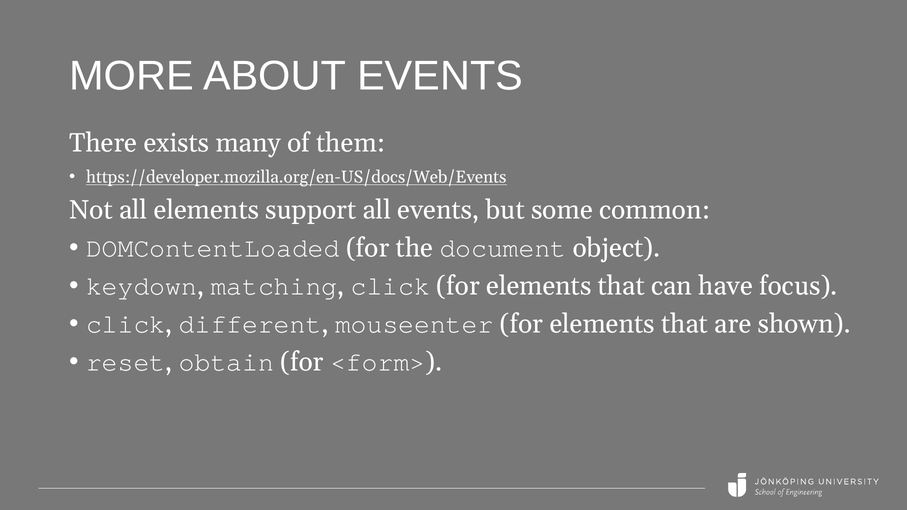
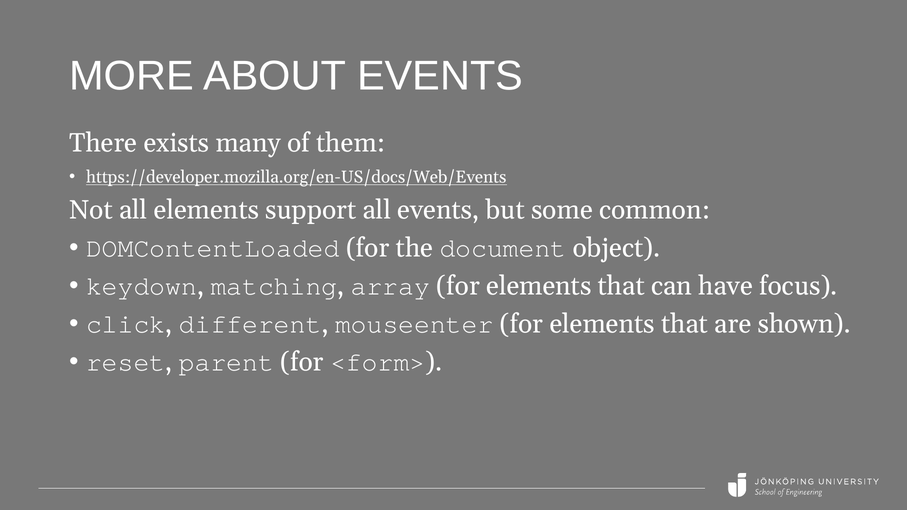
click at (390, 286): click -> array
obtain: obtain -> parent
